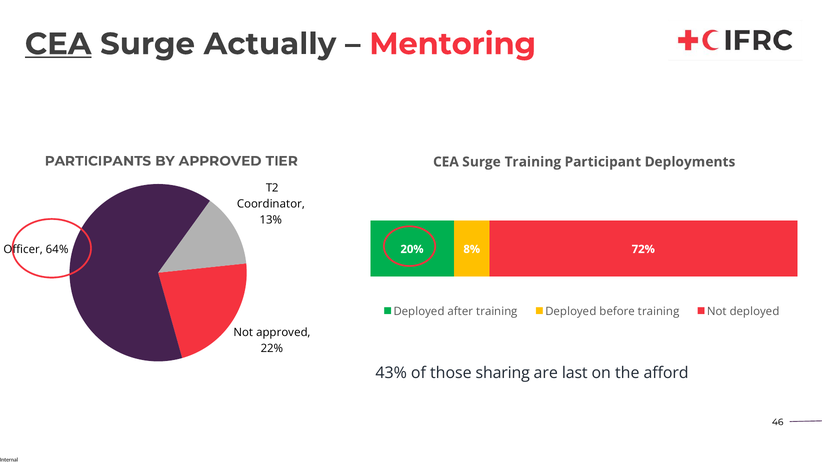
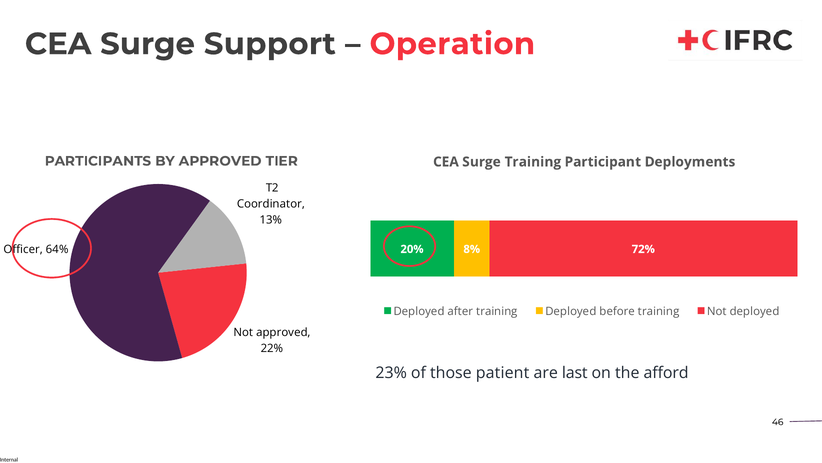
CEA at (58, 44) underline: present -> none
Actually: Actually -> Support
Mentoring: Mentoring -> Operation
43%: 43% -> 23%
sharing: sharing -> patient
